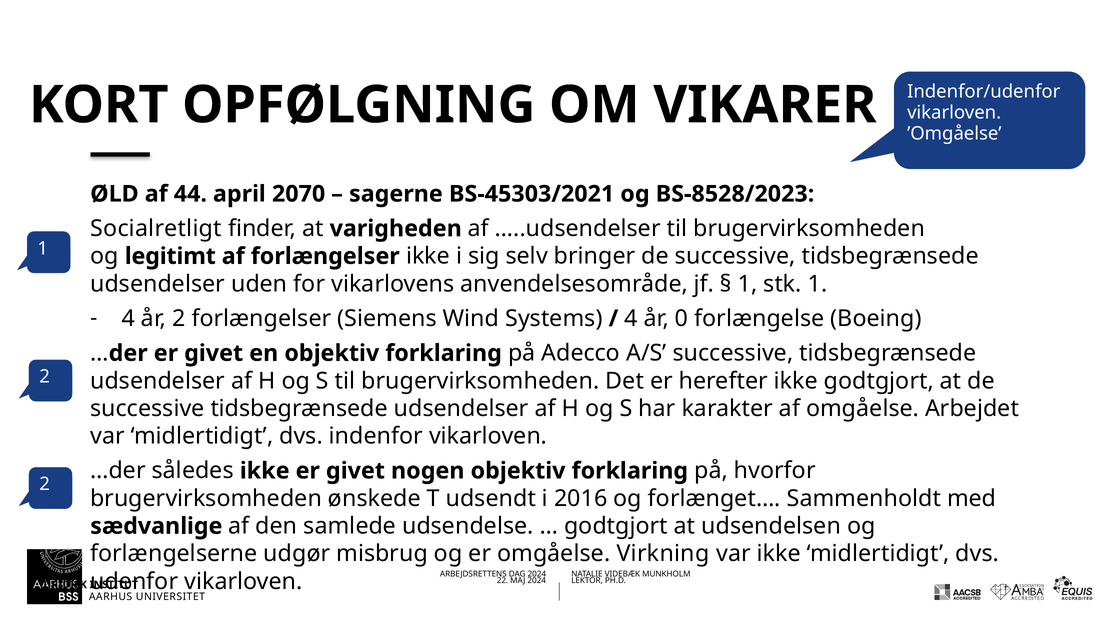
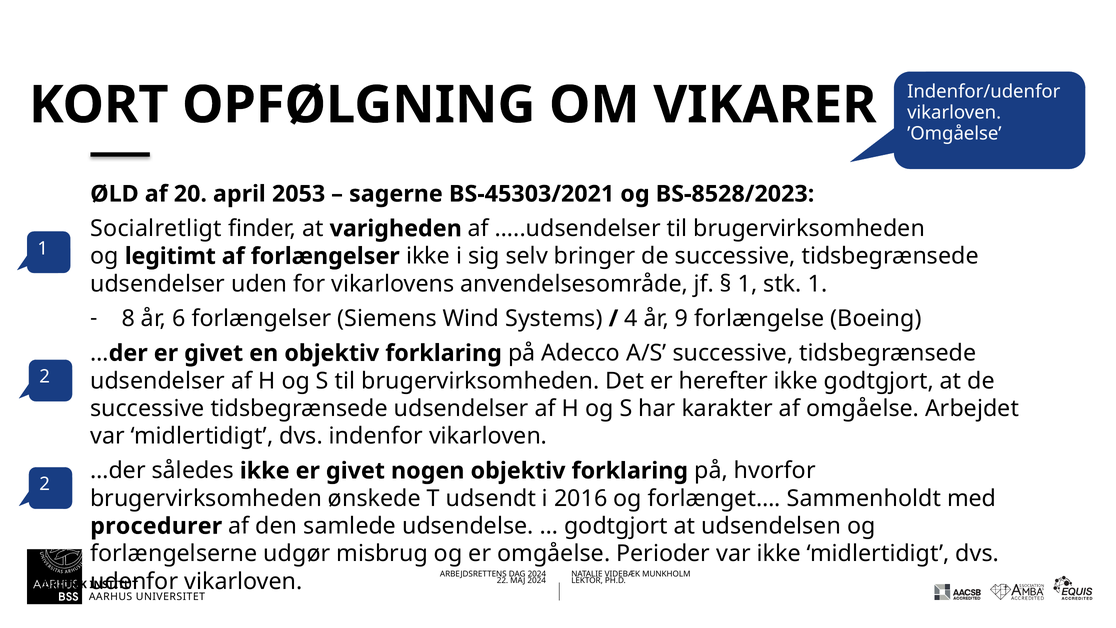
44: 44 -> 20
2070: 2070 -> 2053
4 at (128, 319): 4 -> 8
år 2: 2 -> 6
0: 0 -> 9
sædvanlige: sædvanlige -> procedurer
Virkning: Virkning -> Perioder
